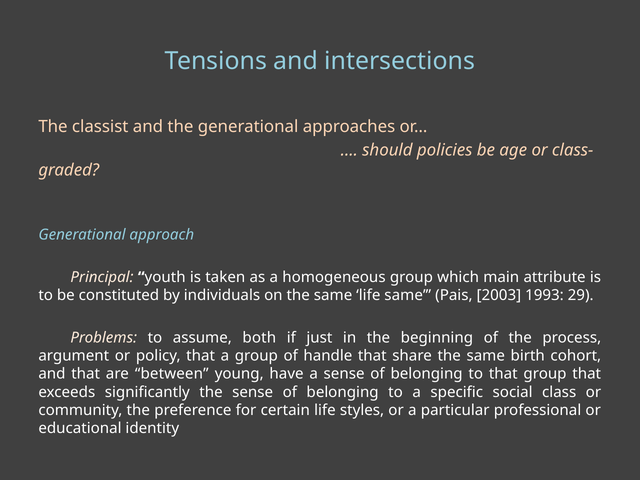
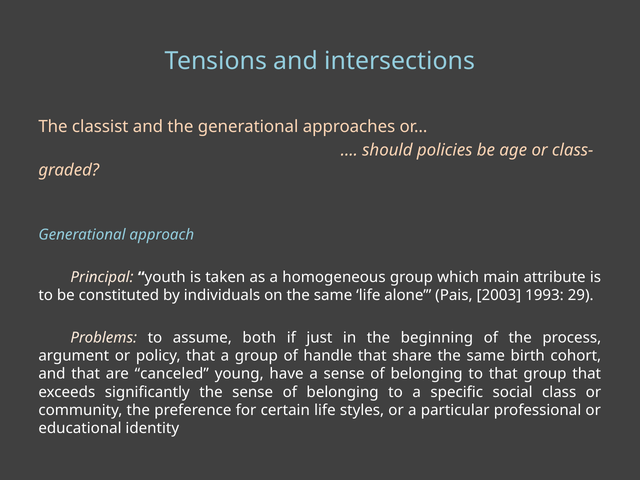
life same: same -> alone
between: between -> canceled
